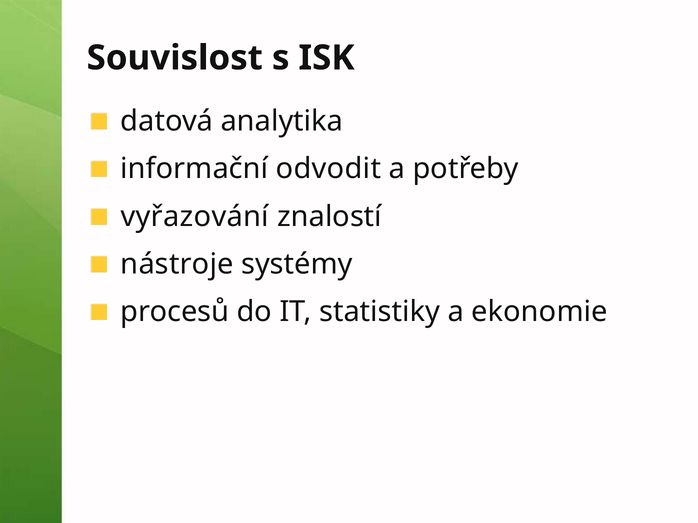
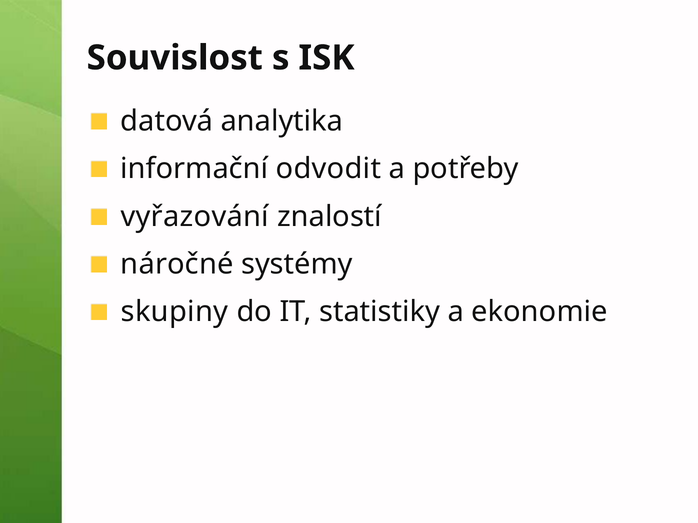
nástroje: nástroje -> náročné
procesů: procesů -> skupiny
